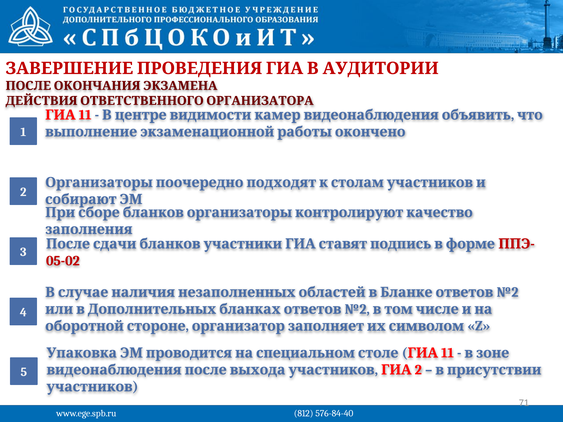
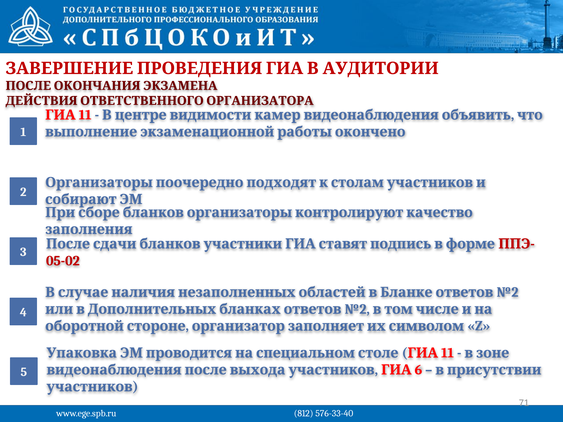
2 at (418, 370): 2 -> 6
576-84-40: 576-84-40 -> 576-33-40
